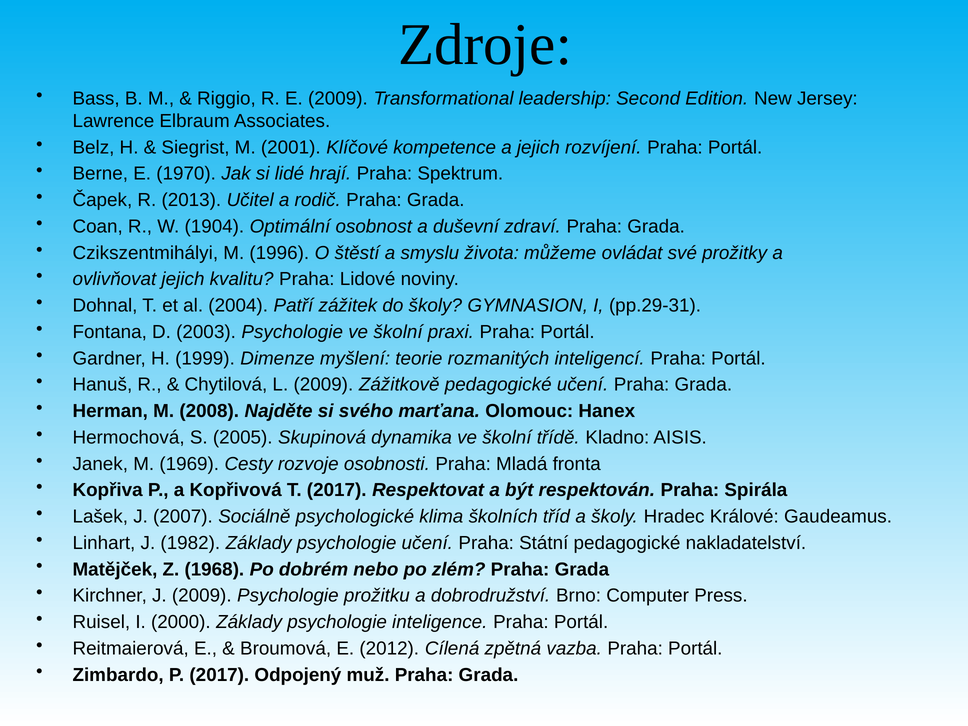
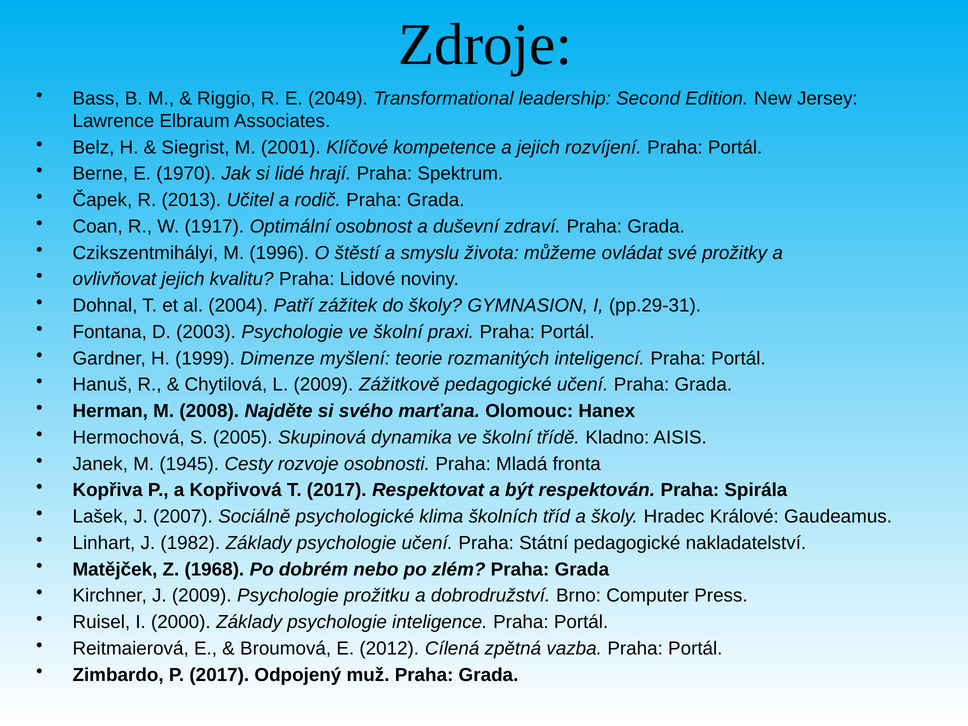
E 2009: 2009 -> 2049
1904: 1904 -> 1917
1969: 1969 -> 1945
